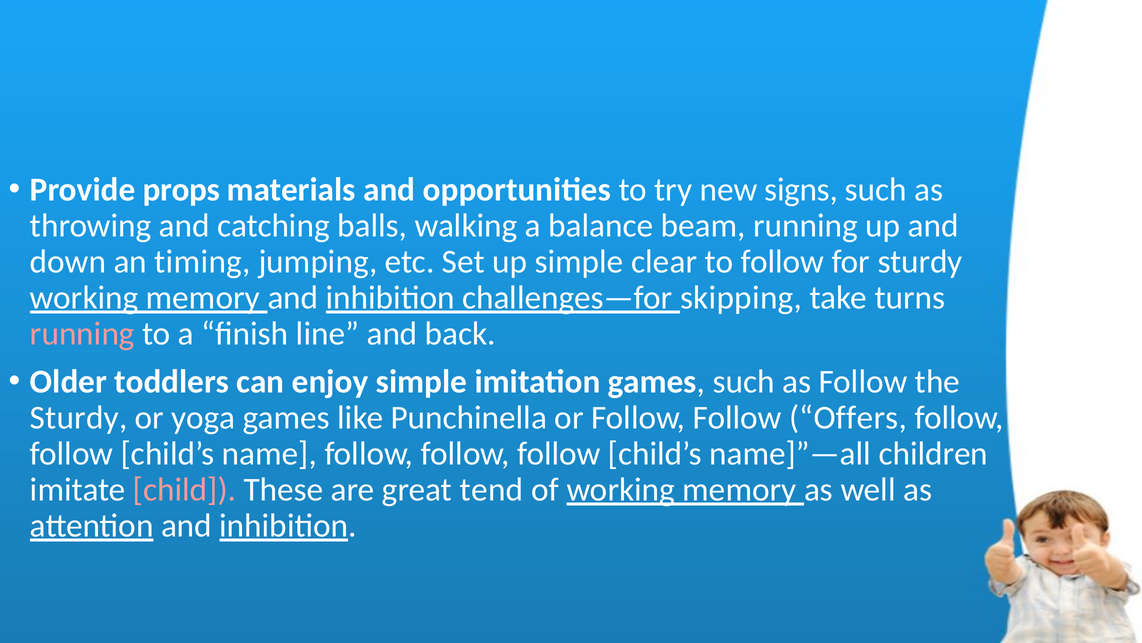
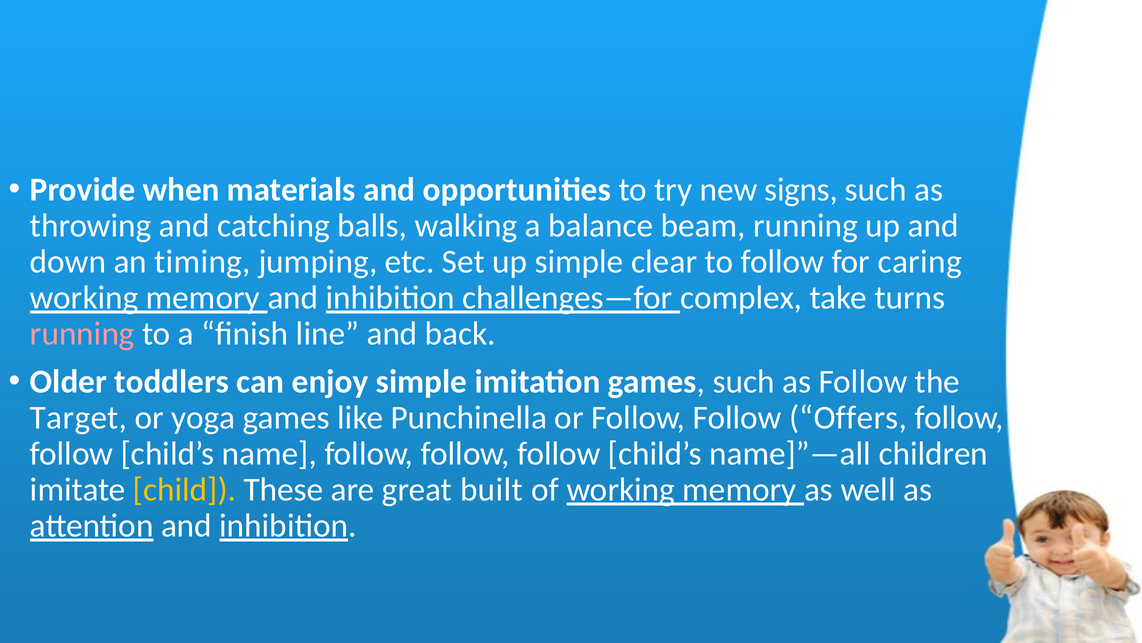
props: props -> when
for sturdy: sturdy -> caring
skipping: skipping -> complex
Sturdy at (79, 417): Sturdy -> Target
child colour: pink -> yellow
tend: tend -> built
